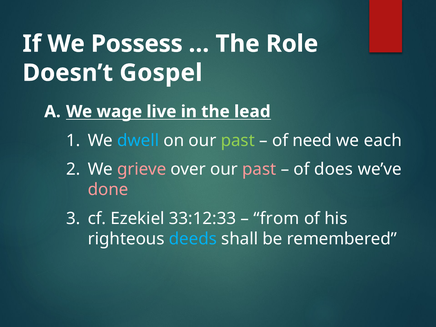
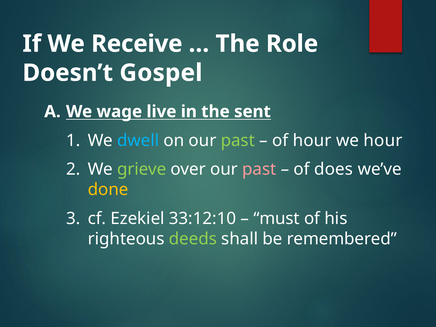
Possess: Possess -> Receive
lead: lead -> sent
of need: need -> hour
we each: each -> hour
grieve colour: pink -> light green
done colour: pink -> yellow
33:12:33: 33:12:33 -> 33:12:10
from: from -> must
deeds colour: light blue -> light green
